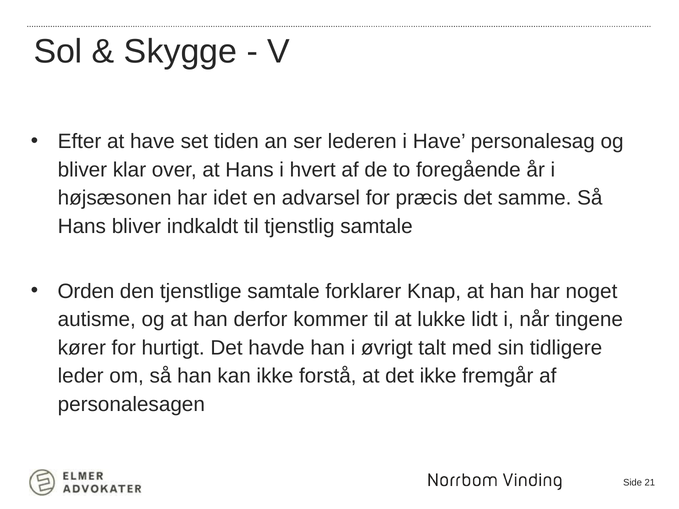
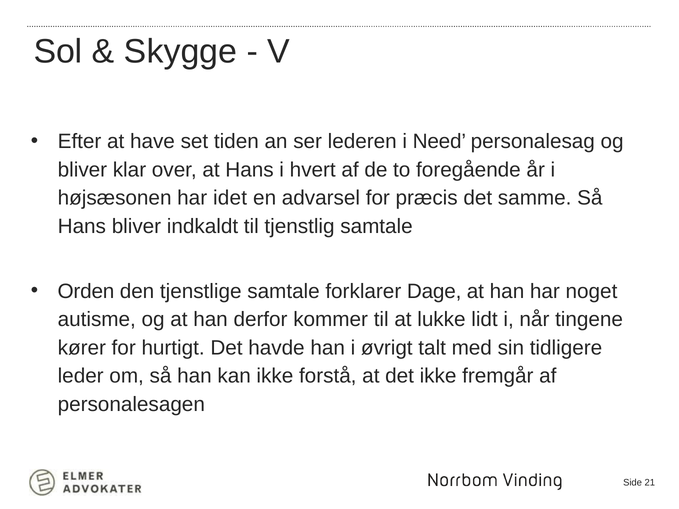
i Have: Have -> Need
Knap: Knap -> Dage
